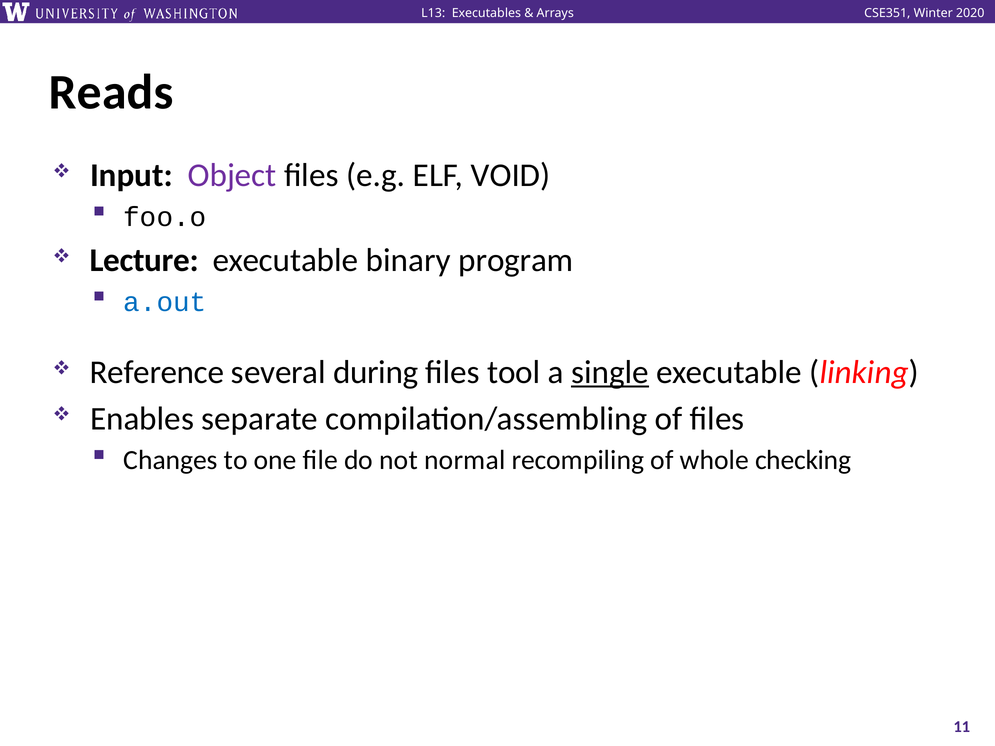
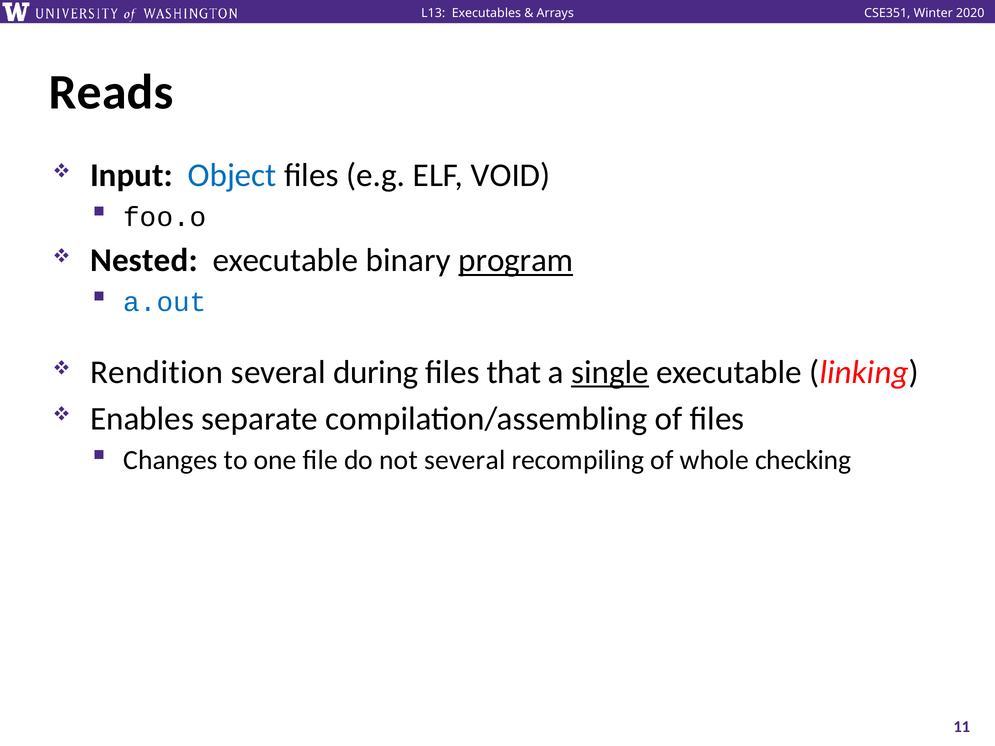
Object colour: purple -> blue
Lecture: Lecture -> Nested
program underline: none -> present
Reference: Reference -> Rendition
tool: tool -> that
not normal: normal -> several
